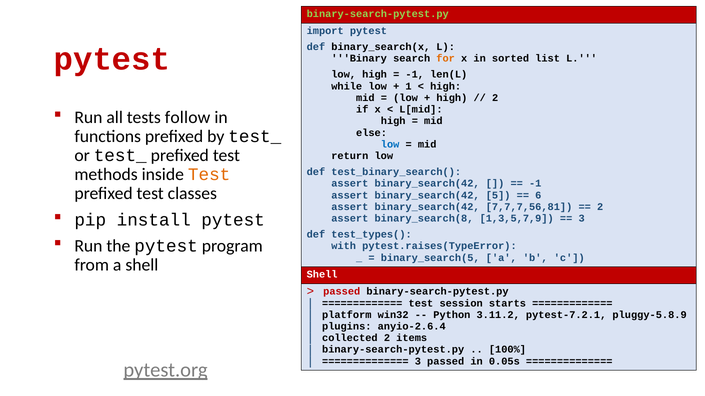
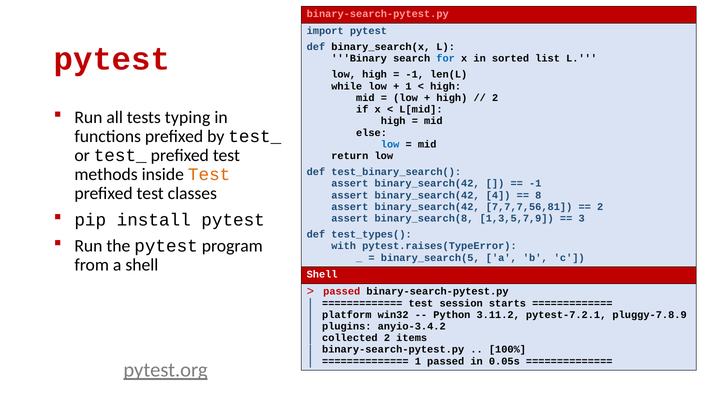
binary-search-pytest.py at (378, 14) colour: light green -> pink
for colour: orange -> blue
follow: follow -> typing
5: 5 -> 4
6: 6 -> 8
pluggy-5.8.9: pluggy-5.8.9 -> pluggy-7.8.9
anyio-2.6.4: anyio-2.6.4 -> anyio-3.4.2
3 at (418, 362): 3 -> 1
